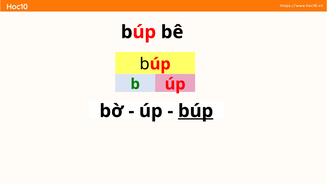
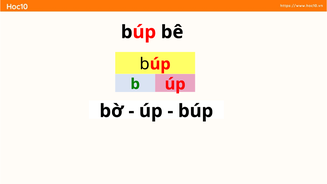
búp at (196, 111) underline: present -> none
